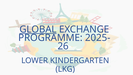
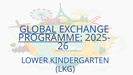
PROGRAMME underline: none -> present
